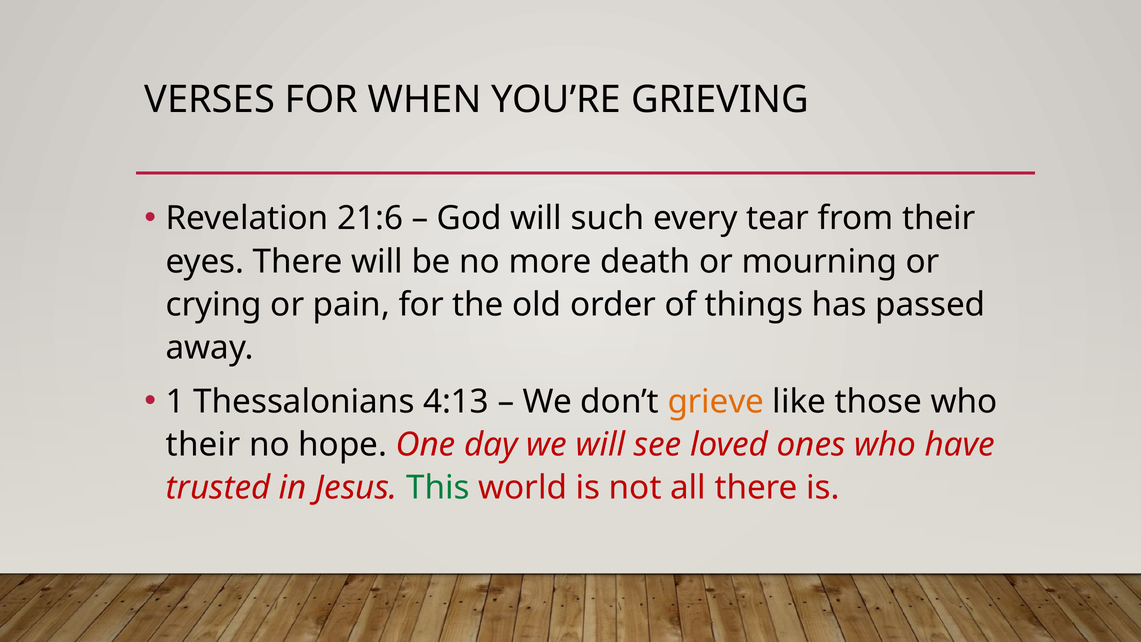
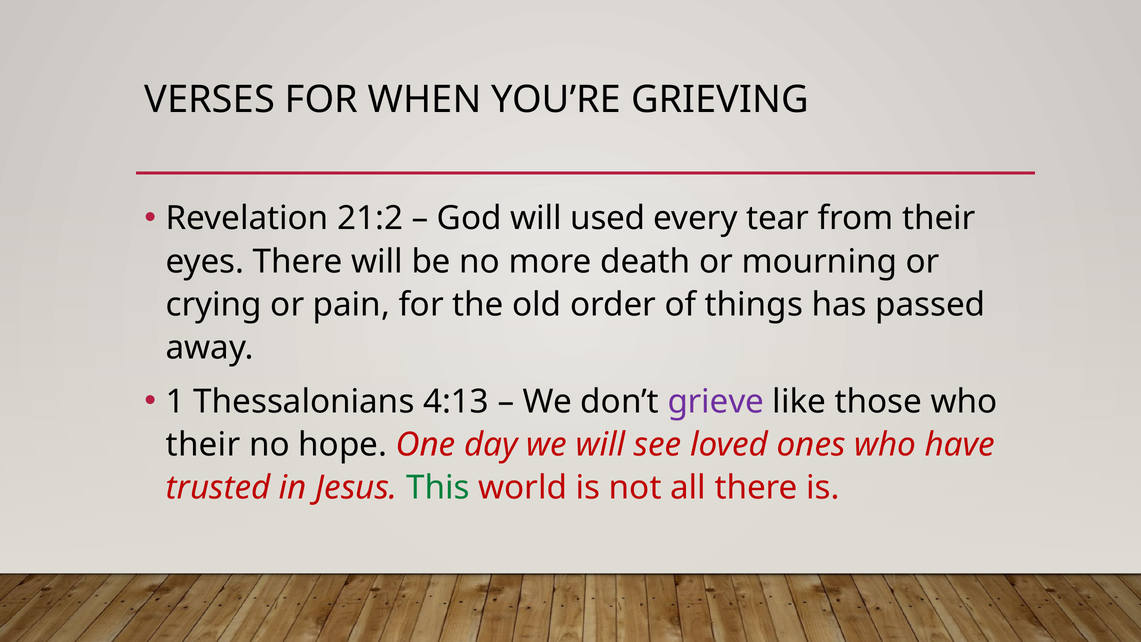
21:6: 21:6 -> 21:2
such: such -> used
grieve colour: orange -> purple
